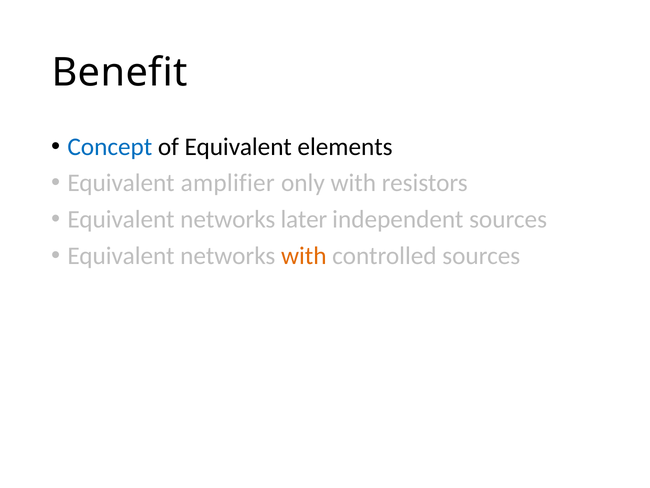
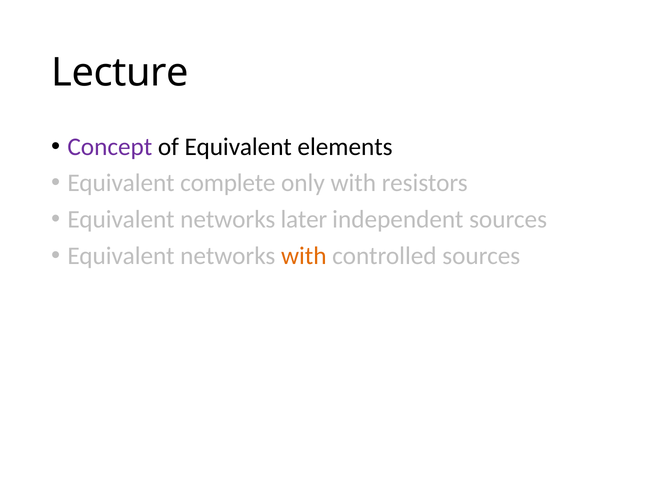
Benefit: Benefit -> Lecture
Concept colour: blue -> purple
amplifier: amplifier -> complete
